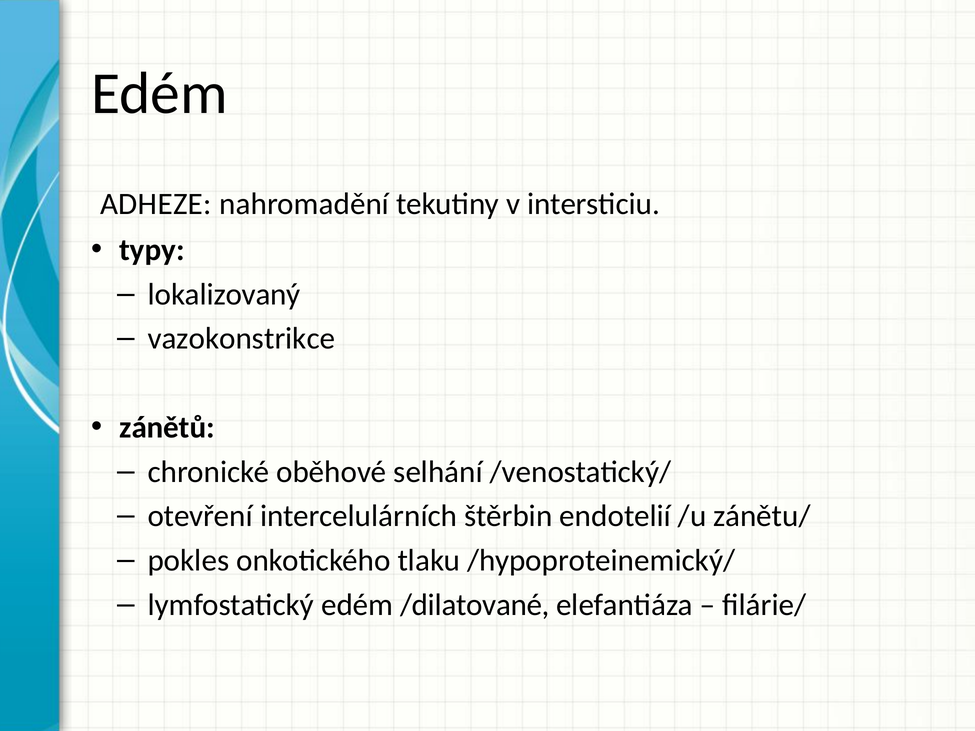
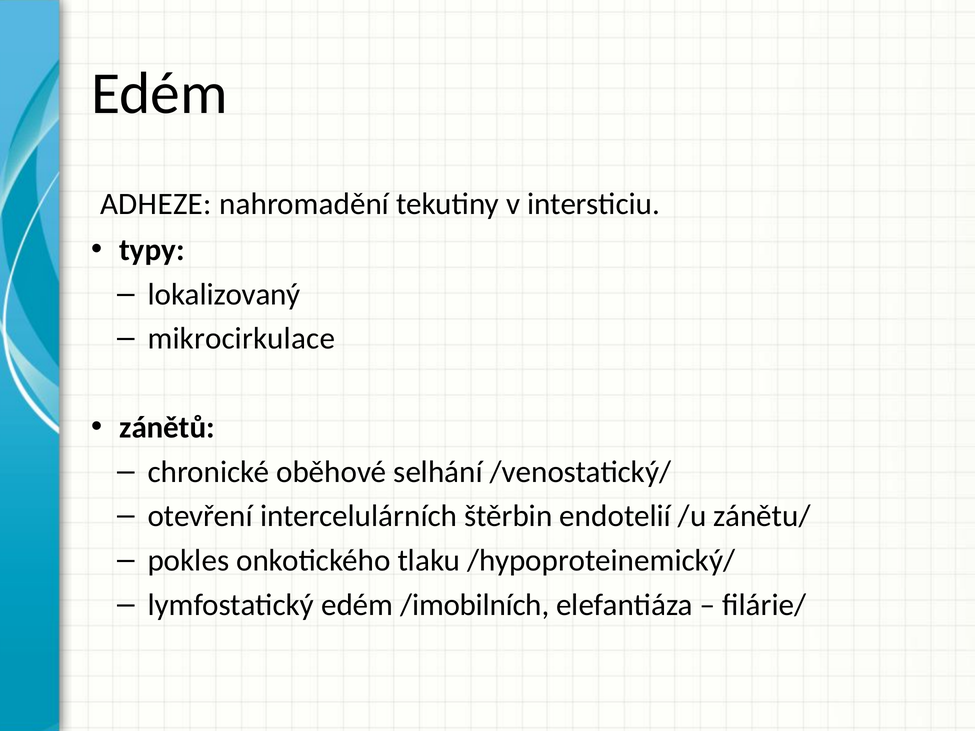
vazokonstrikce: vazokonstrikce -> mikrocirkulace
/dilatované: /dilatované -> /imobilních
